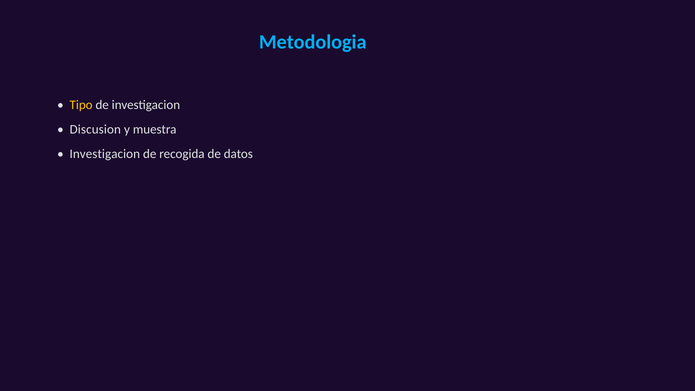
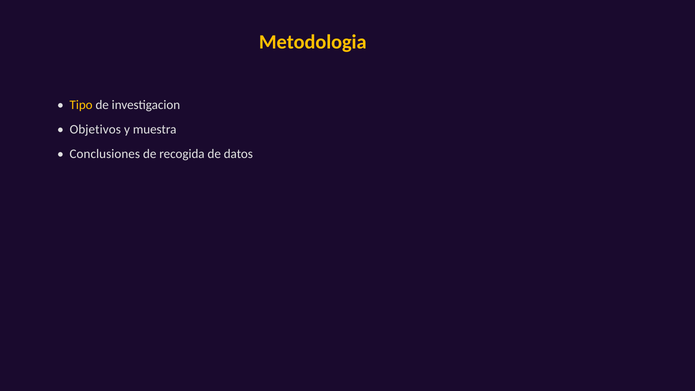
Metodologia colour: light blue -> yellow
Discusion: Discusion -> Objetivos
Investigacion at (105, 154): Investigacion -> Conclusiones
